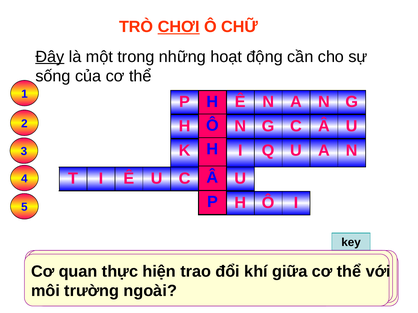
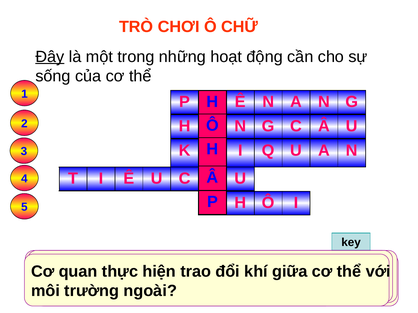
CHƠI underline: present -> none
